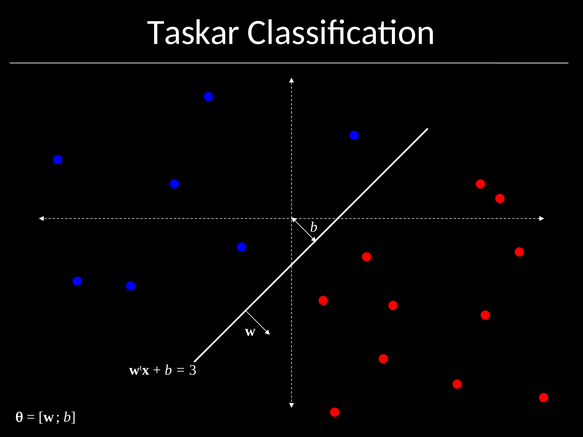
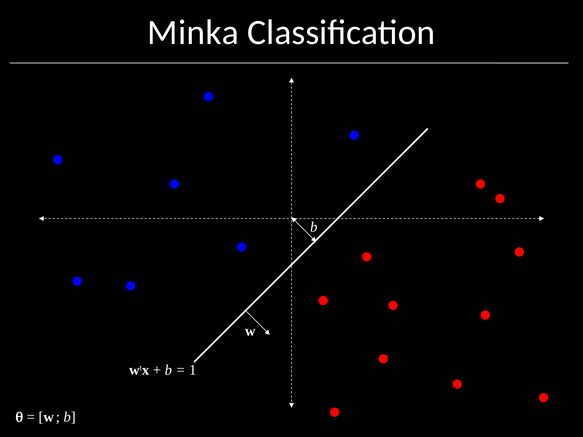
Taskar: Taskar -> Minka
3: 3 -> 1
